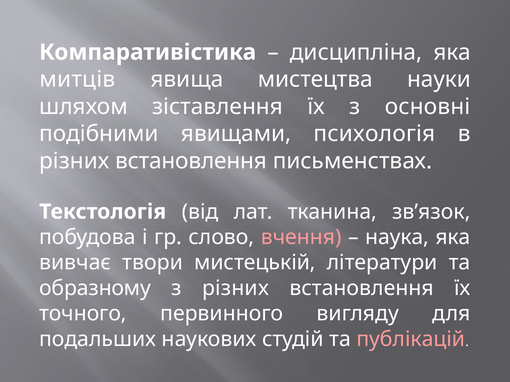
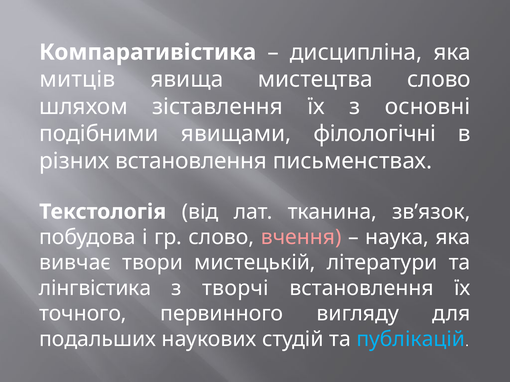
мистецтва науки: науки -> слово
психологія: психологія -> філологічні
образному: образному -> лінгвістика
з різних: різних -> творчі
публікацій colour: pink -> light blue
